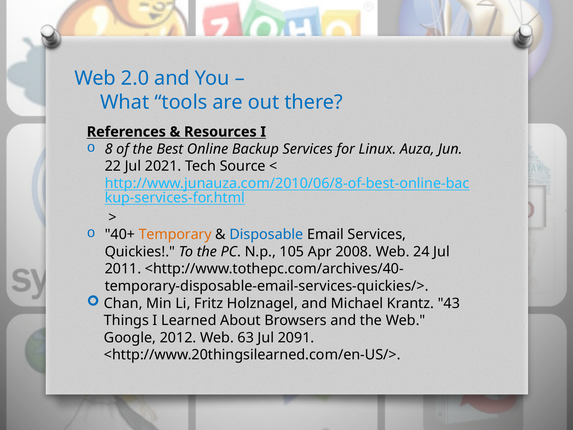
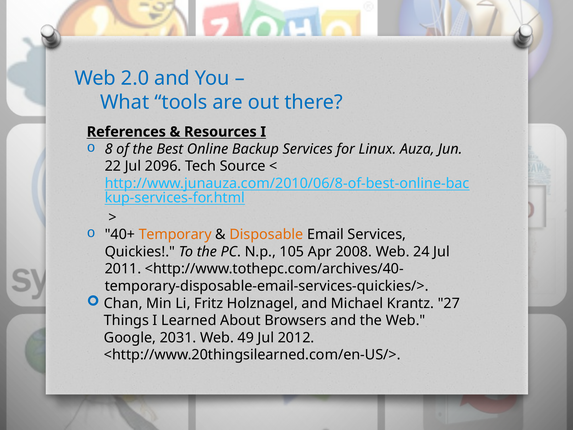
2021: 2021 -> 2096
Disposable colour: blue -> orange
43: 43 -> 27
2012: 2012 -> 2031
63: 63 -> 49
2091: 2091 -> 2012
